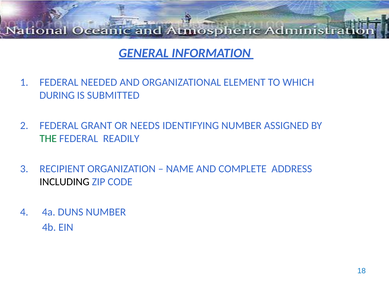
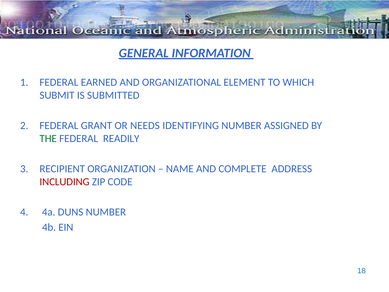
NEEDED: NEEDED -> EARNED
DURING: DURING -> SUBMIT
INCLUDING colour: black -> red
